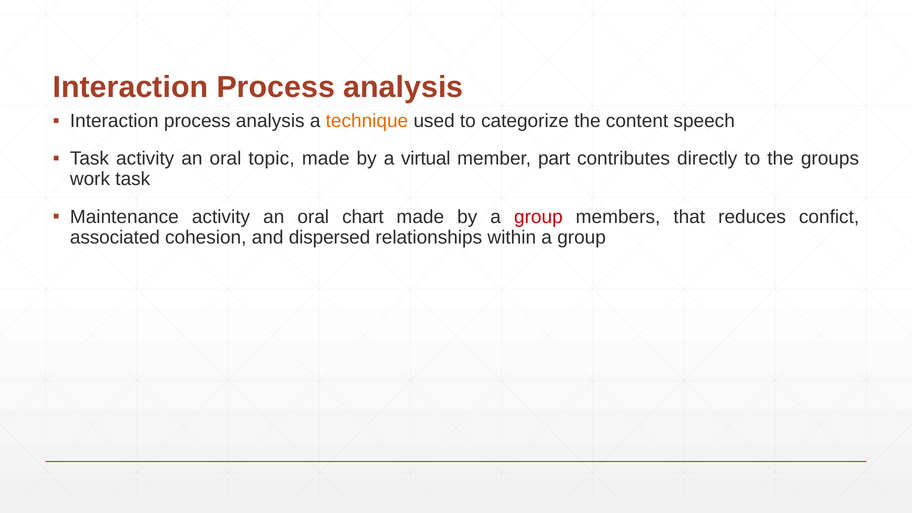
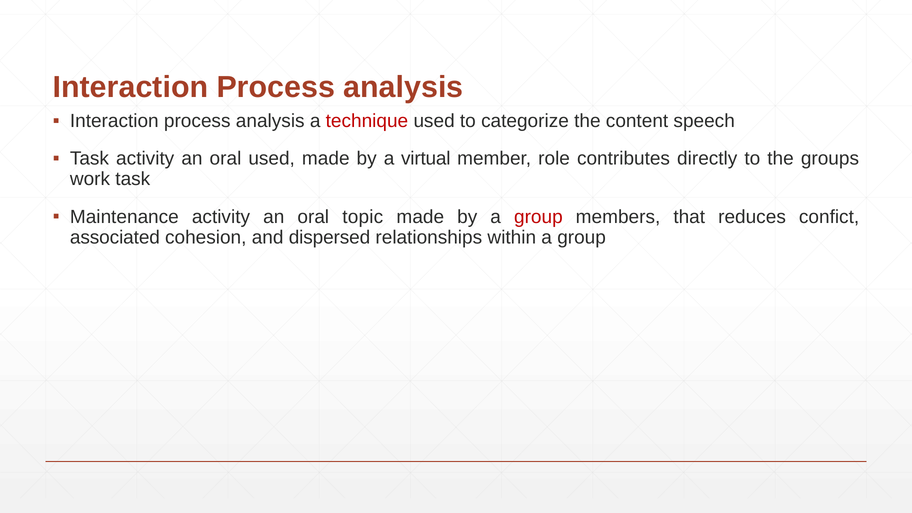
technique colour: orange -> red
oral topic: topic -> used
part: part -> role
chart: chart -> topic
